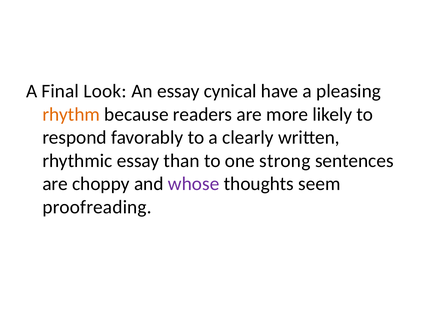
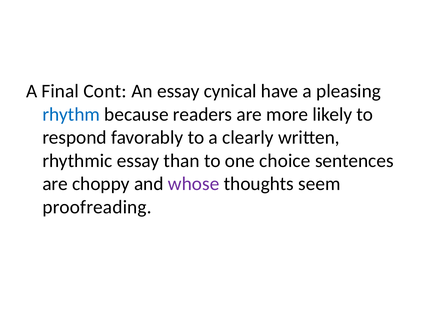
Look: Look -> Cont
rhythm colour: orange -> blue
strong: strong -> choice
